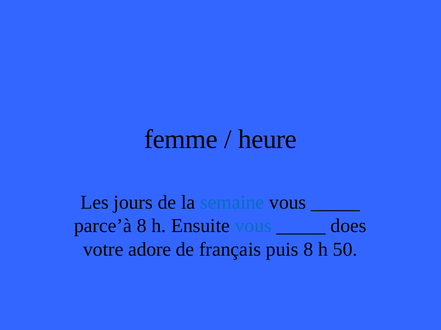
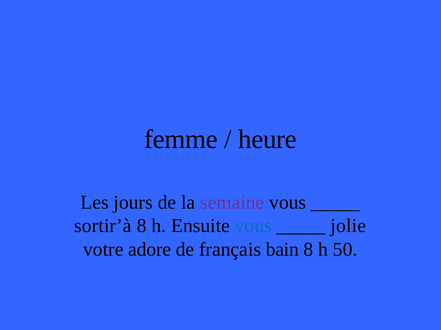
semaine colour: blue -> purple
parce’à: parce’à -> sortir’à
does: does -> jolie
puis: puis -> bain
